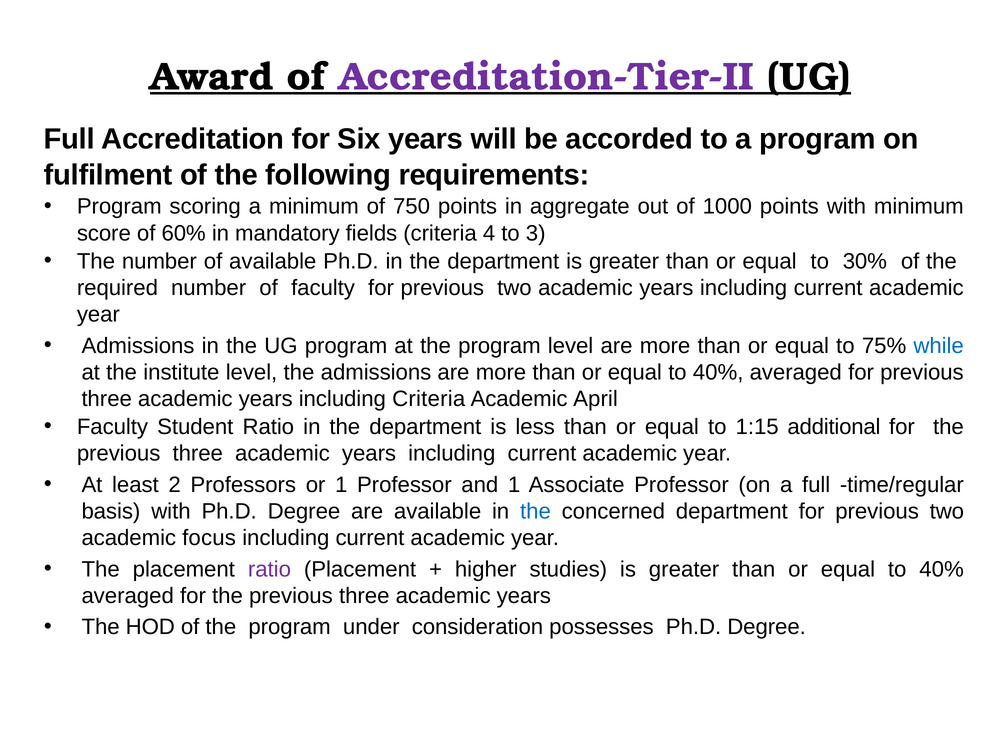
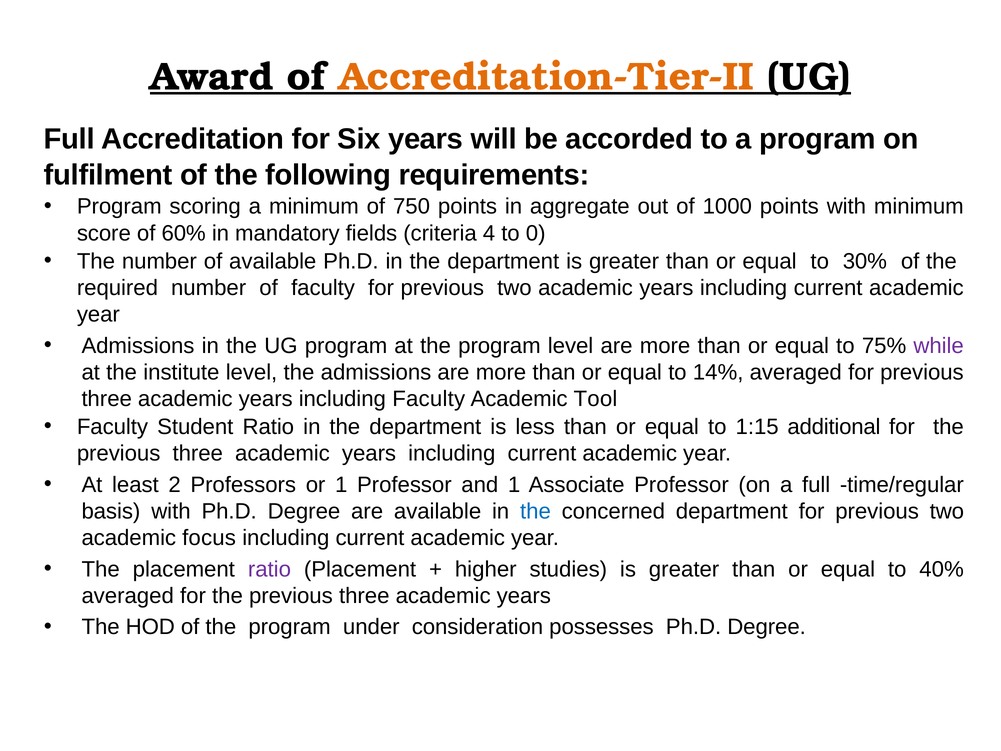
Accreditation-Tier-II colour: purple -> orange
3: 3 -> 0
while colour: blue -> purple
40% at (718, 372): 40% -> 14%
including Criteria: Criteria -> Faculty
April: April -> Tool
